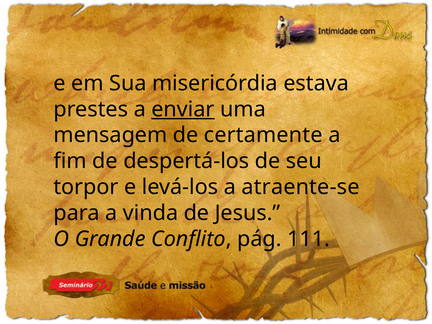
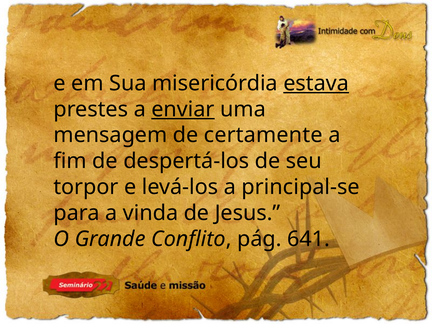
estava underline: none -> present
atraente-se: atraente-se -> principal-se
111: 111 -> 641
